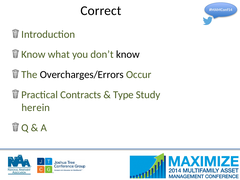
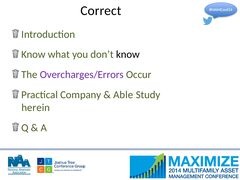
Overcharges/Errors colour: black -> purple
Contracts: Contracts -> Company
Type: Type -> Able
